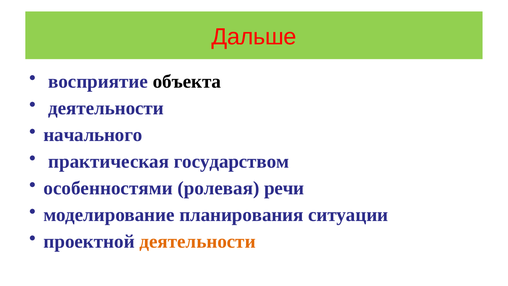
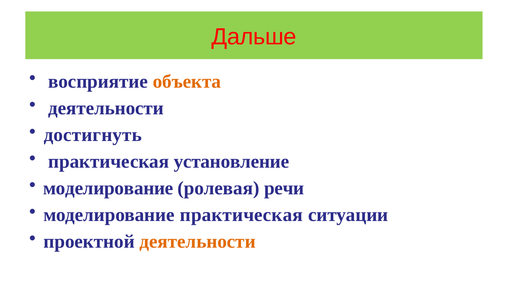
объекта colour: black -> orange
начального: начального -> достигнуть
государством: государством -> установление
особенностями at (108, 188): особенностями -> моделирование
моделирование планирования: планирования -> практическая
